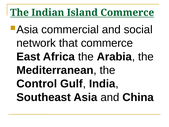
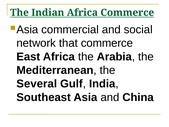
Indian Island: Island -> Africa
Control: Control -> Several
